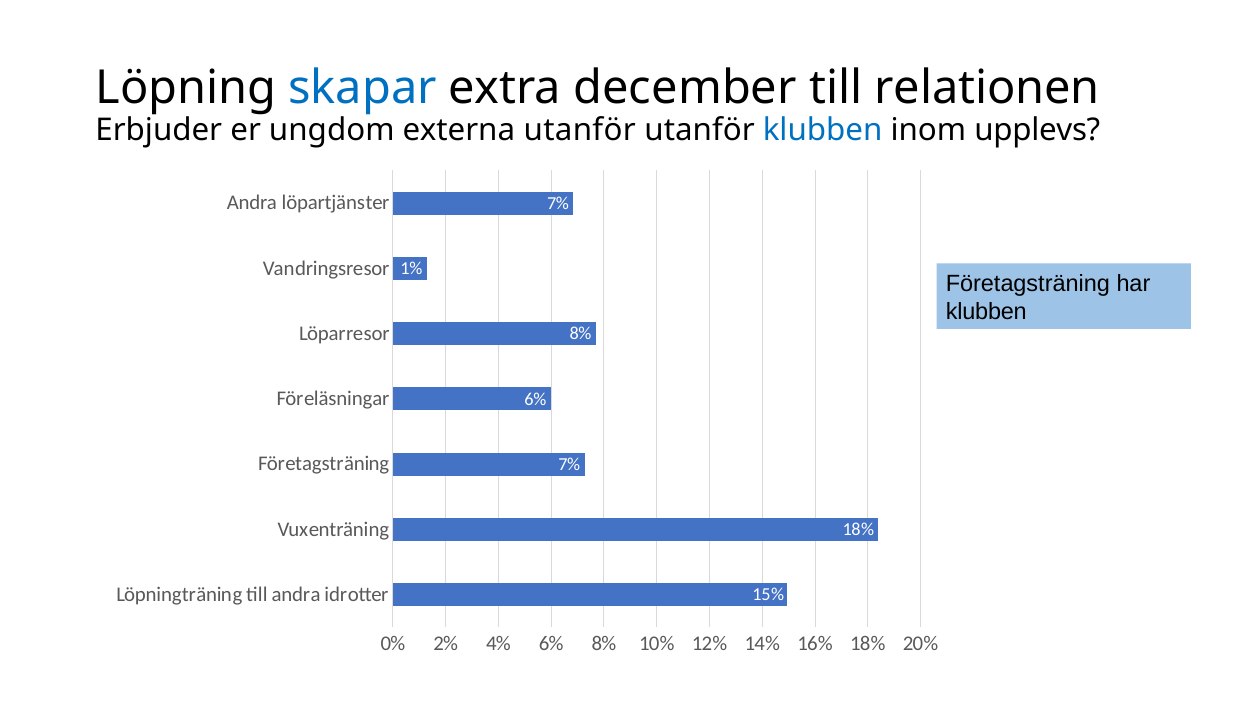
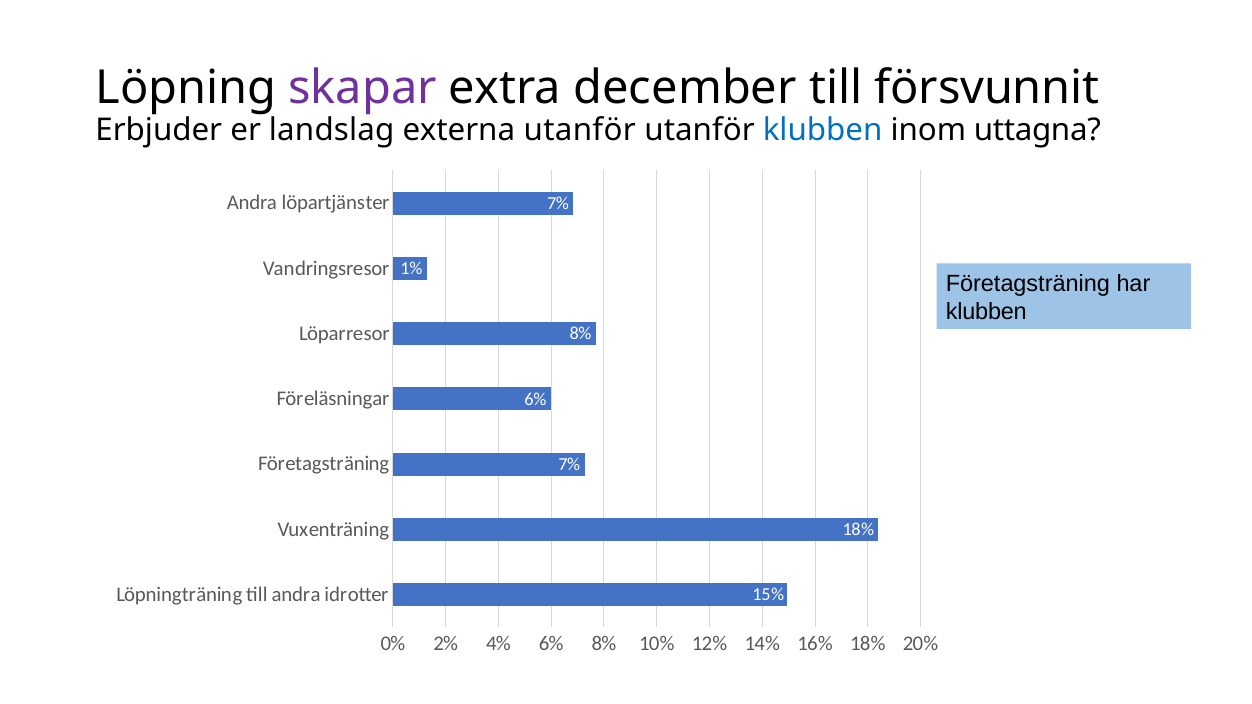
skapar colour: blue -> purple
relationen: relationen -> försvunnit
ungdom: ungdom -> landslag
upplevs: upplevs -> uttagna
